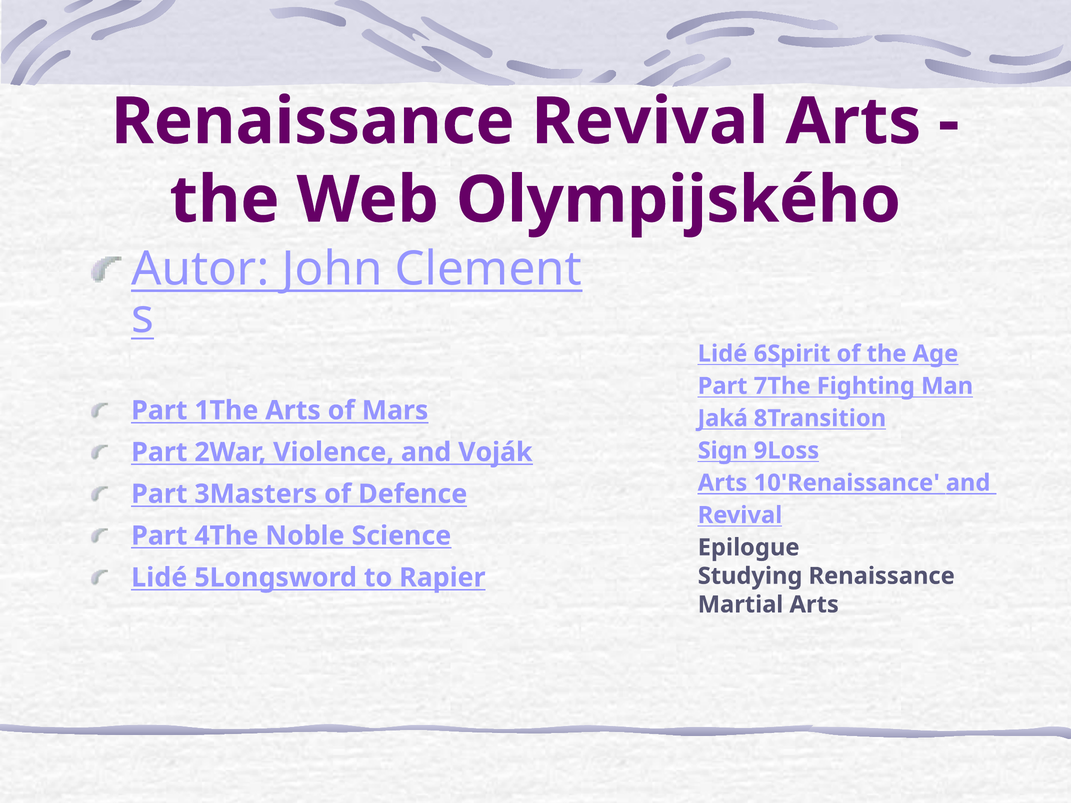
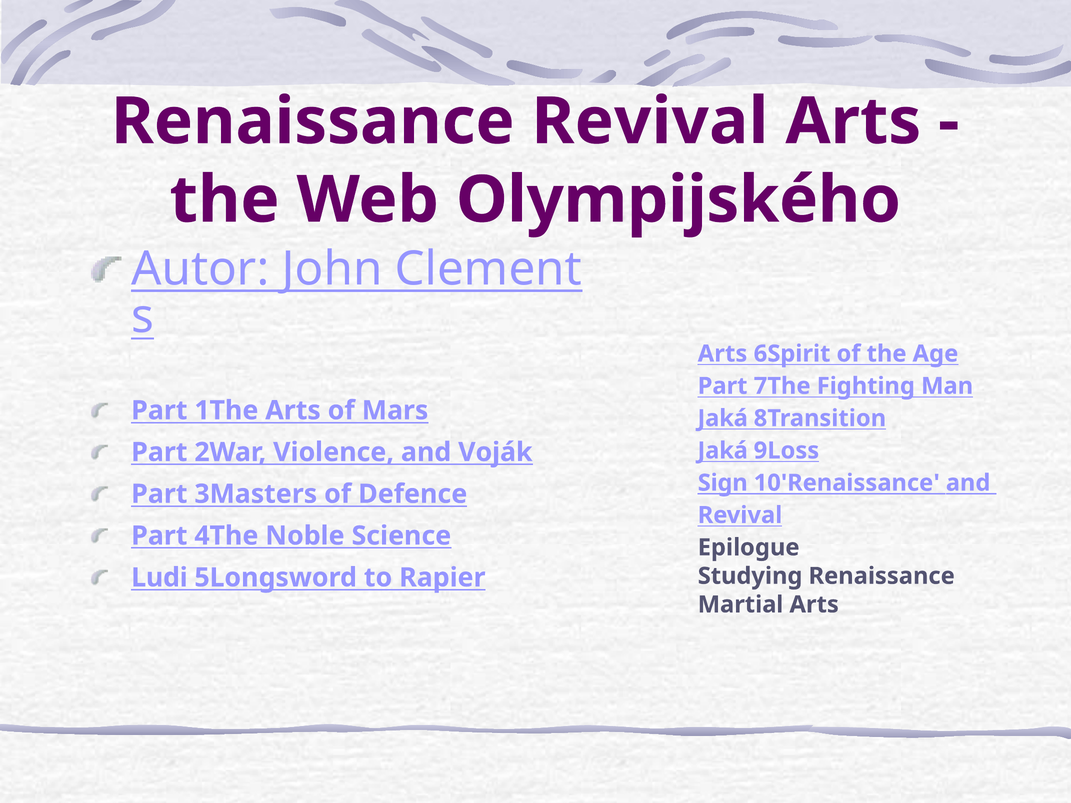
Lidé at (723, 354): Lidé -> Arts
Sign at (723, 451): Sign -> Jaká
Arts at (723, 483): Arts -> Sign
Lidé at (159, 578): Lidé -> Ludi
